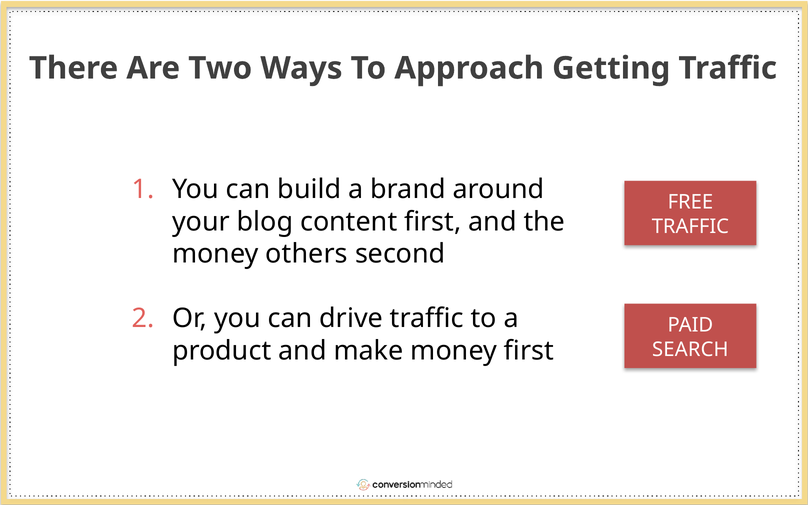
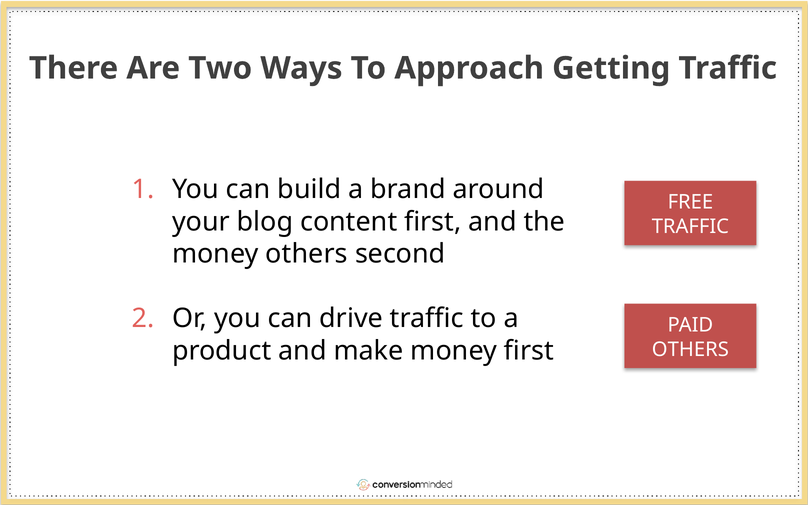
SEARCH at (690, 349): SEARCH -> OTHERS
